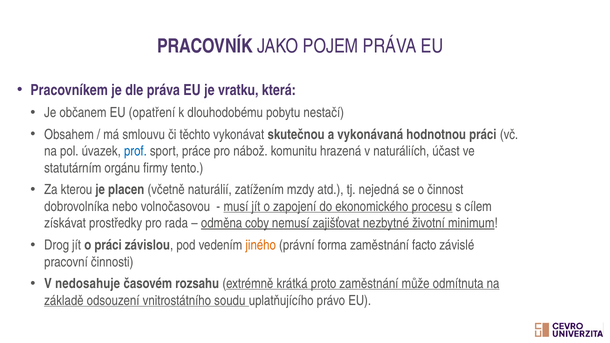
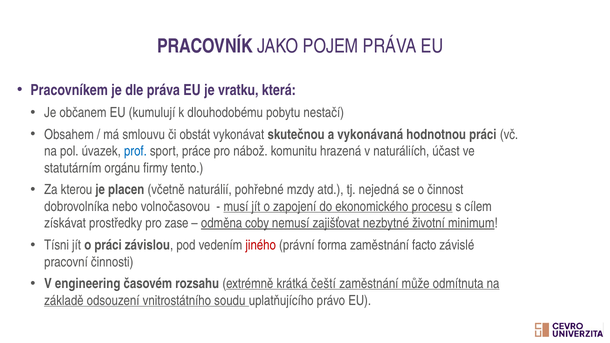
opatření: opatření -> kumulují
těchto: těchto -> obstát
zatížením: zatížením -> pohřebné
rada: rada -> zase
Drog: Drog -> Tísni
jiného colour: orange -> red
nedosahuje: nedosahuje -> engineering
proto: proto -> čeští
